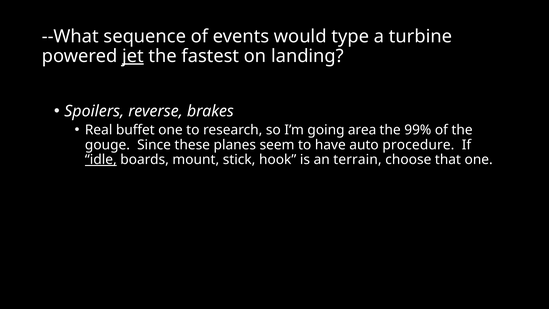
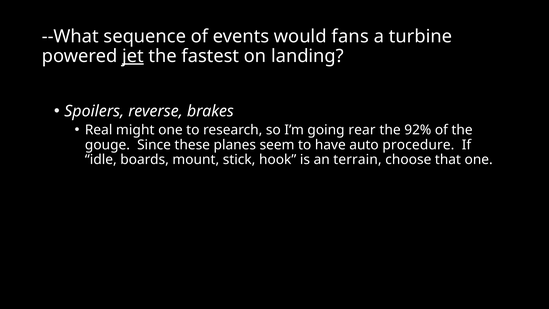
type: type -> fans
buffet: buffet -> might
area: area -> rear
99%: 99% -> 92%
idle underline: present -> none
